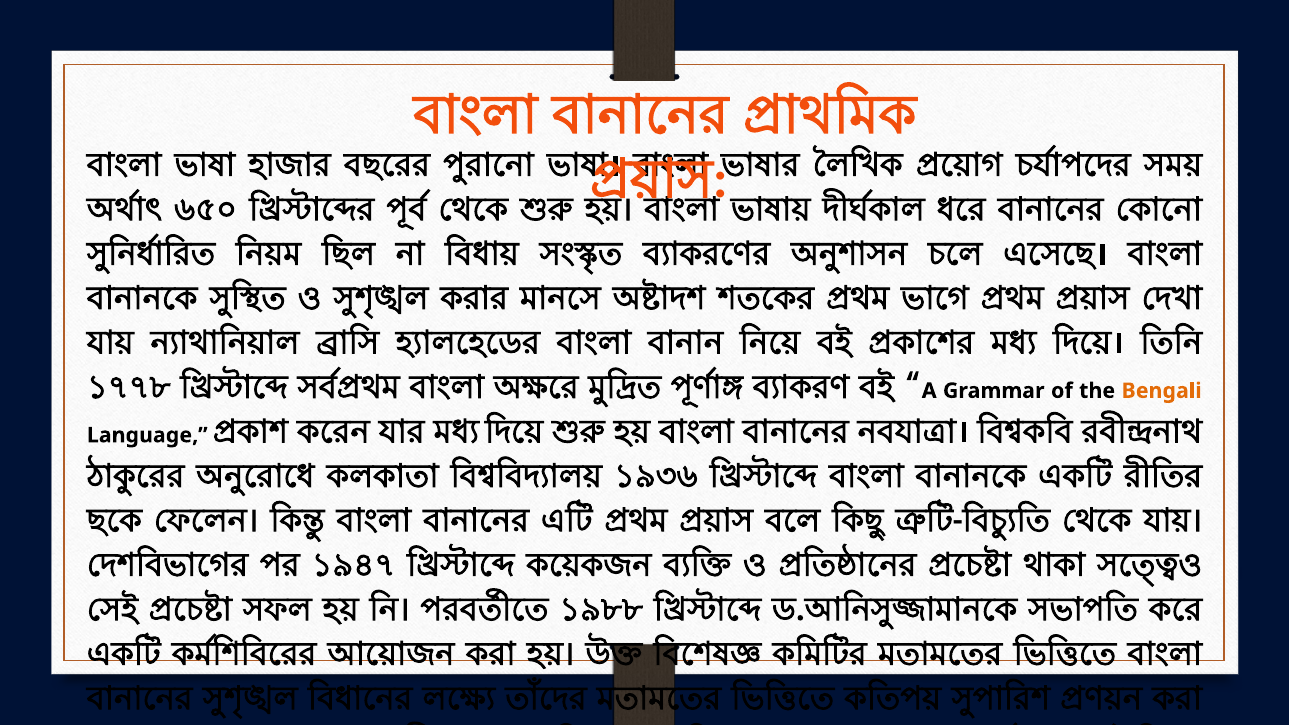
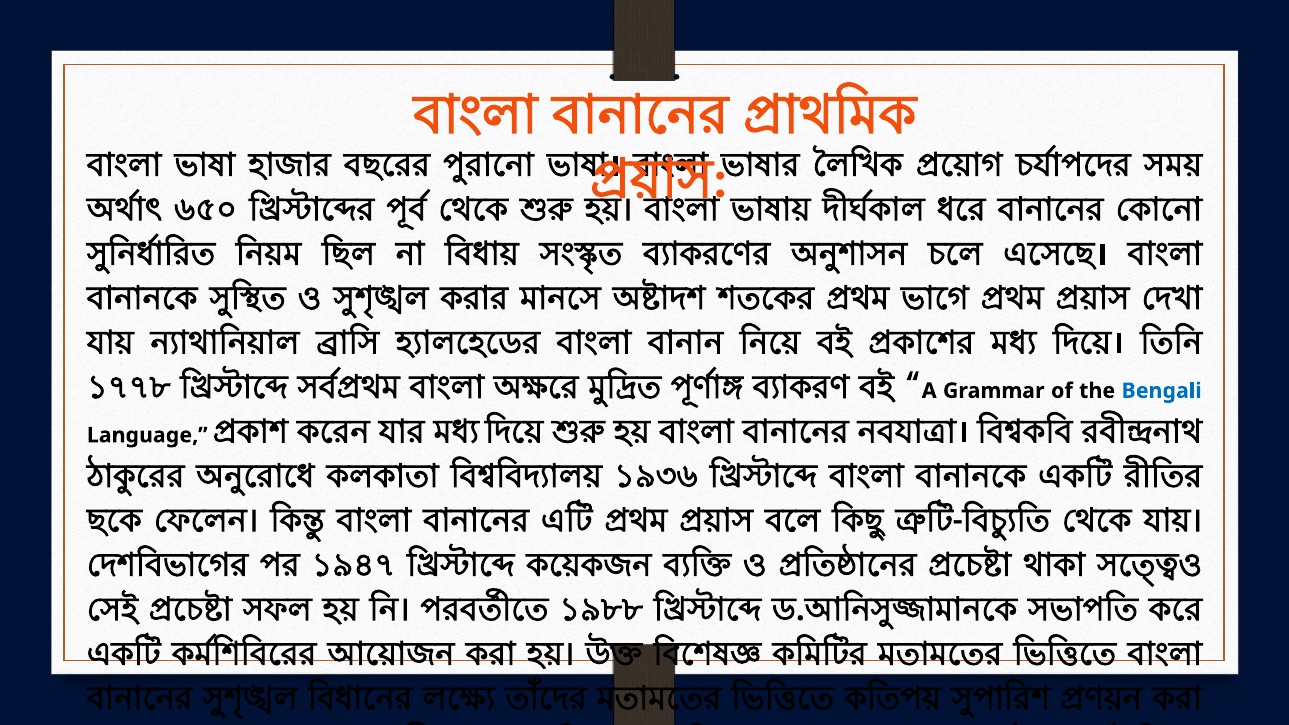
Bengali colour: orange -> blue
